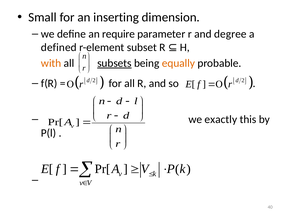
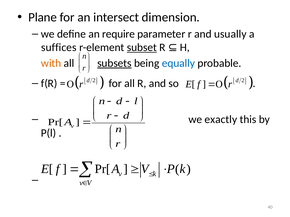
Small: Small -> Plane
inserting: inserting -> intersect
degree: degree -> usually
defined: defined -> suffices
subset underline: none -> present
equally colour: orange -> blue
